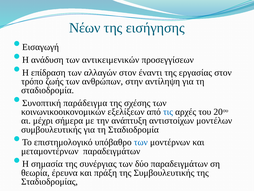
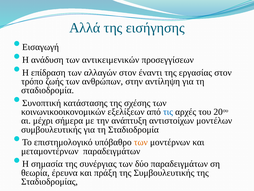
Νέων: Νέων -> Αλλά
παράδειγμα: παράδειγμα -> κατάστασης
των at (141, 142) colour: blue -> orange
